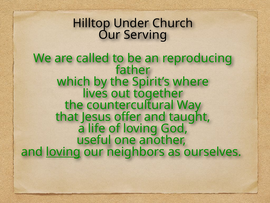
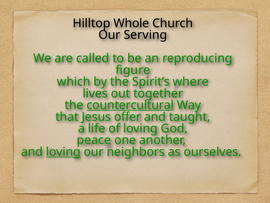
Under: Under -> Whole
father: father -> figure
countercultural underline: none -> present
useful: useful -> peace
